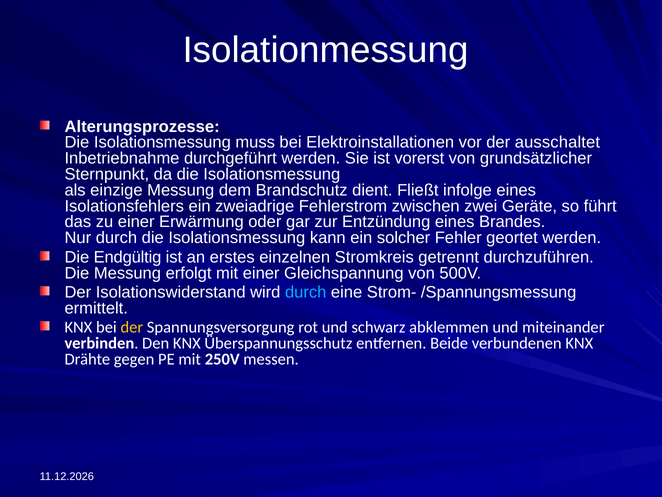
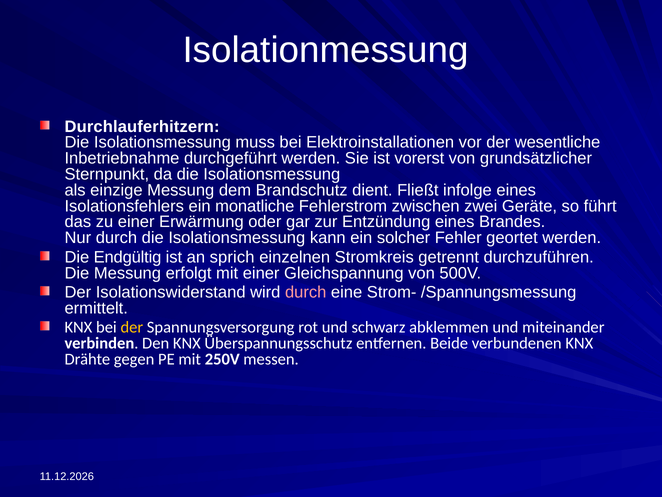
Alterungsprozesse: Alterungsprozesse -> Durchlauferhitzern
ausschaltet: ausschaltet -> wesentliche
zweiadrige: zweiadrige -> monatliche
erstes: erstes -> sprich
durch at (306, 292) colour: light blue -> pink
